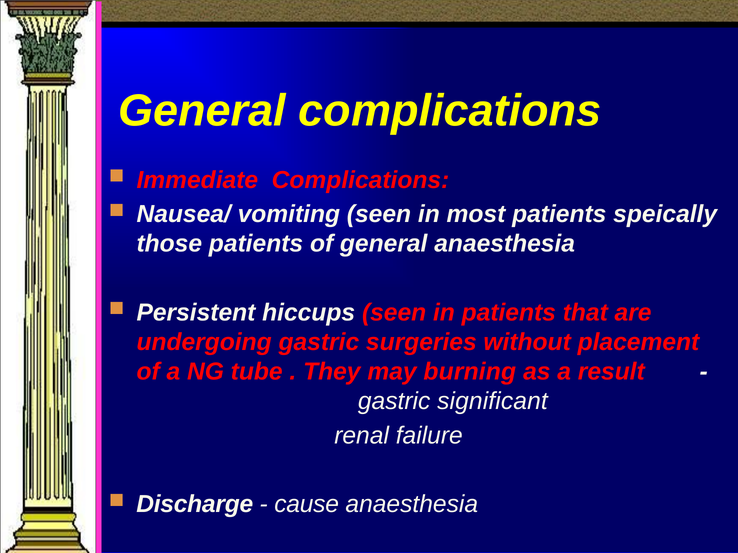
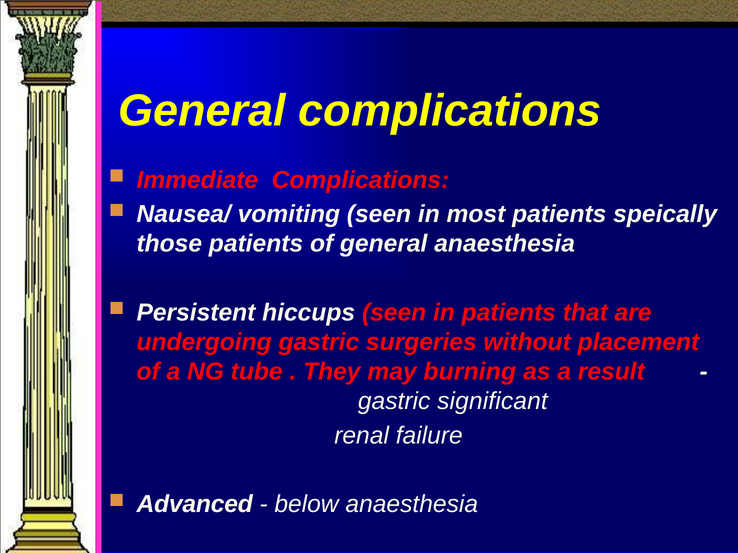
Discharge: Discharge -> Advanced
cause: cause -> below
